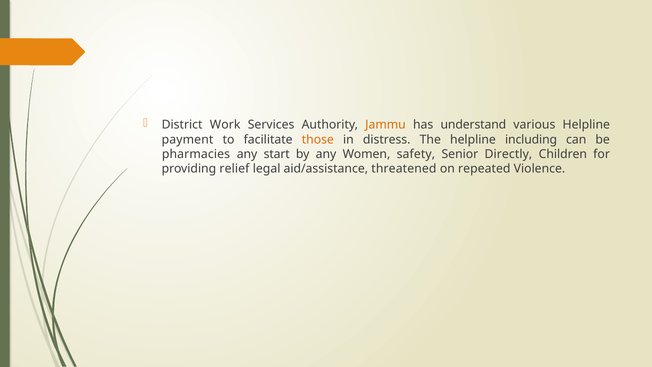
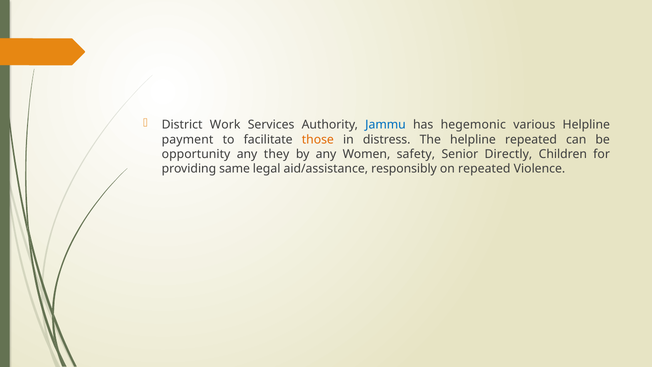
Jammu colour: orange -> blue
understand: understand -> hegemonic
helpline including: including -> repeated
pharmacies: pharmacies -> opportunity
start: start -> they
relief: relief -> same
threatened: threatened -> responsibly
